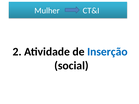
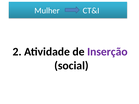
Inserção colour: blue -> purple
